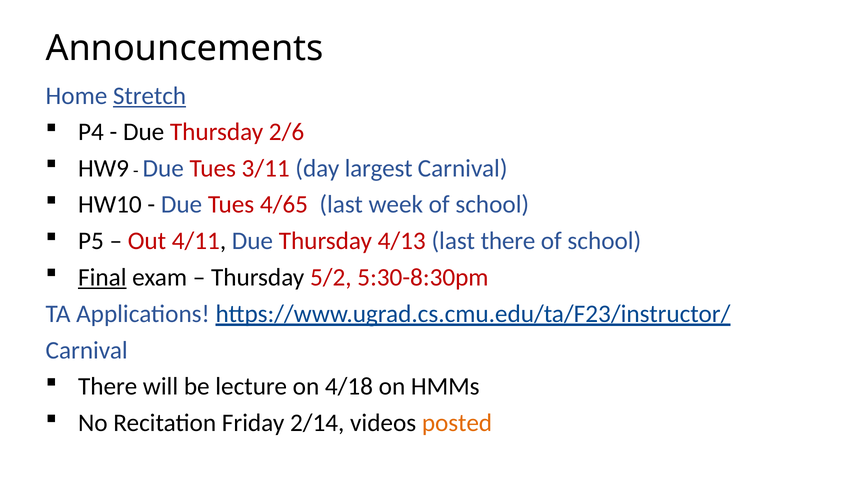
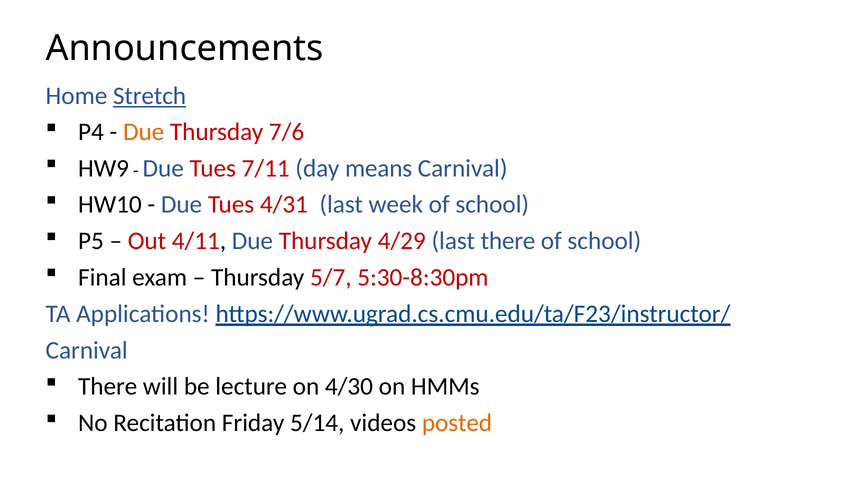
Due at (144, 132) colour: black -> orange
2/6: 2/6 -> 7/6
3/11: 3/11 -> 7/11
largest: largest -> means
4/65: 4/65 -> 4/31
4/13: 4/13 -> 4/29
Final underline: present -> none
5/2: 5/2 -> 5/7
4/18: 4/18 -> 4/30
2/14: 2/14 -> 5/14
